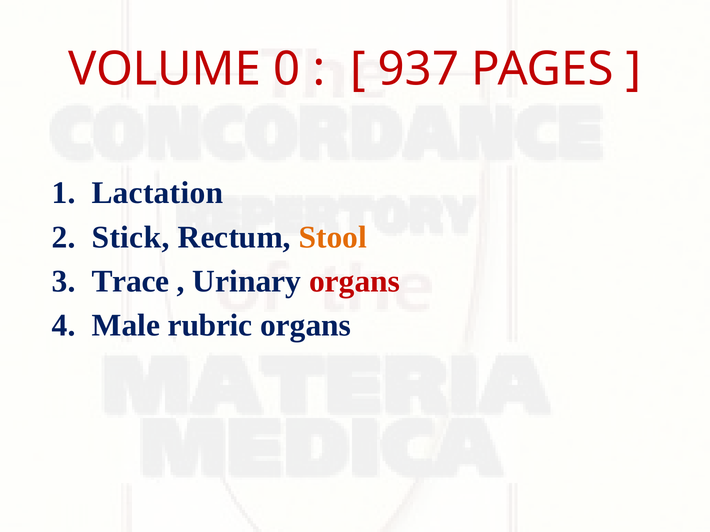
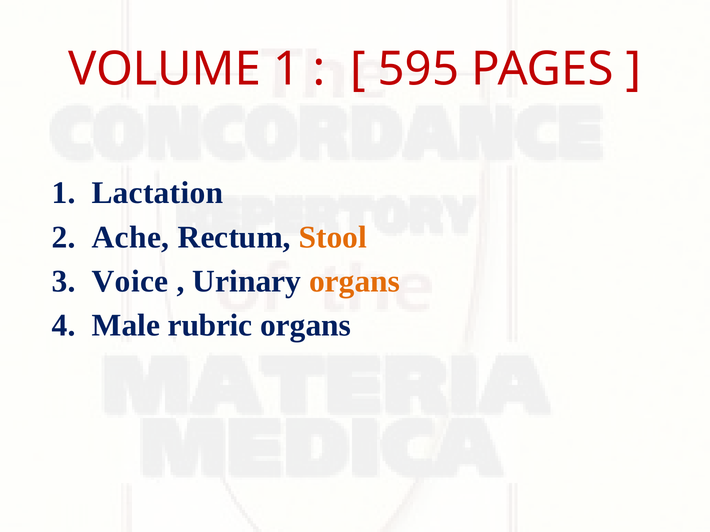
VOLUME 0: 0 -> 1
937: 937 -> 595
Stick: Stick -> Ache
Trace: Trace -> Voice
organs at (355, 282) colour: red -> orange
